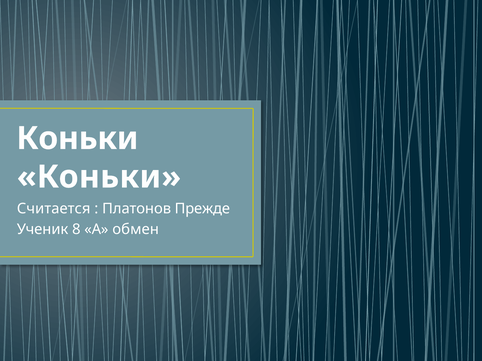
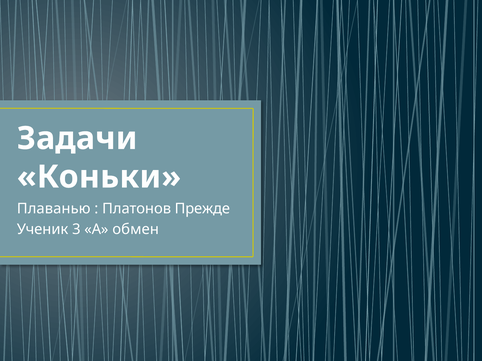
Коньки at (77, 139): Коньки -> Задачи
Считается: Считается -> Плаванью
8: 8 -> 3
